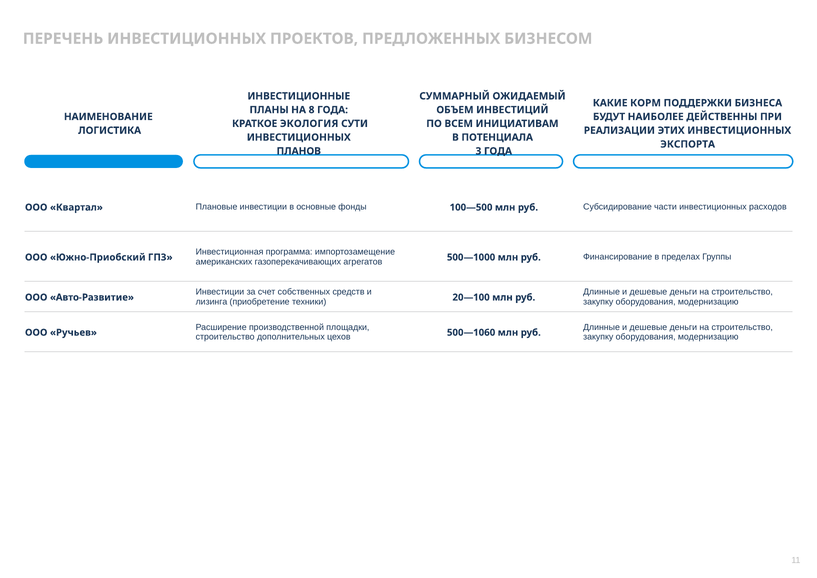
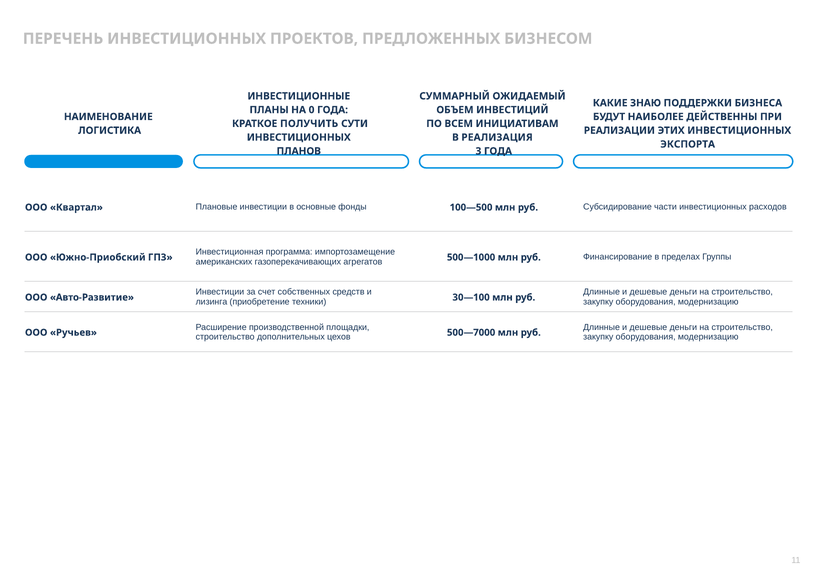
КОРМ: КОРМ -> ЗНАЮ
8: 8 -> 0
ЭКОЛОГИЯ: ЭКОЛОГИЯ -> ПОЛУЧИТЬ
ПОТЕНЦИАЛА: ПОТЕНЦИАЛА -> РЕАЛИЗАЦИЯ
20—100: 20—100 -> 30—100
500—1060: 500—1060 -> 500—7000
